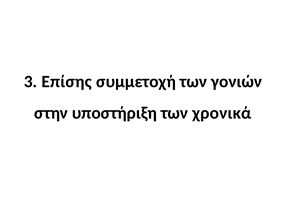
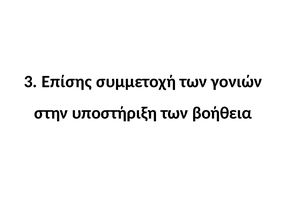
χρονικά: χρονικά -> βοήθεια
